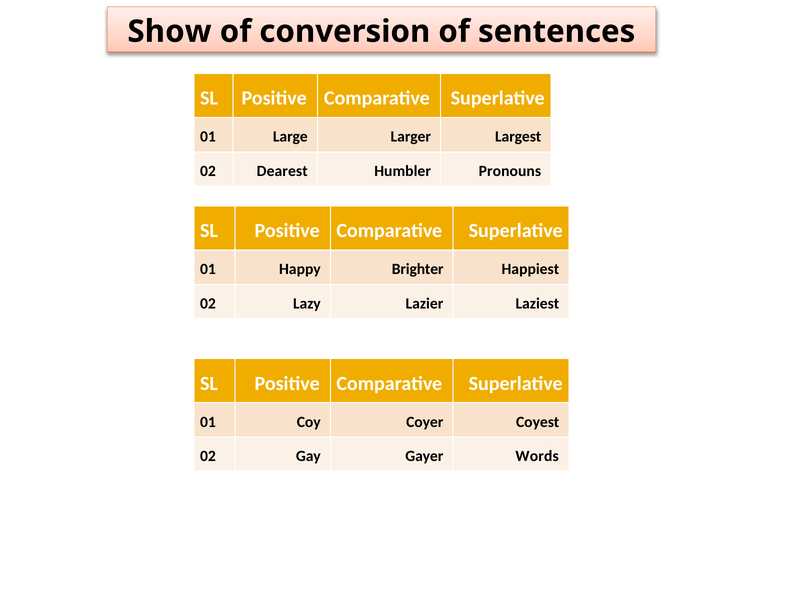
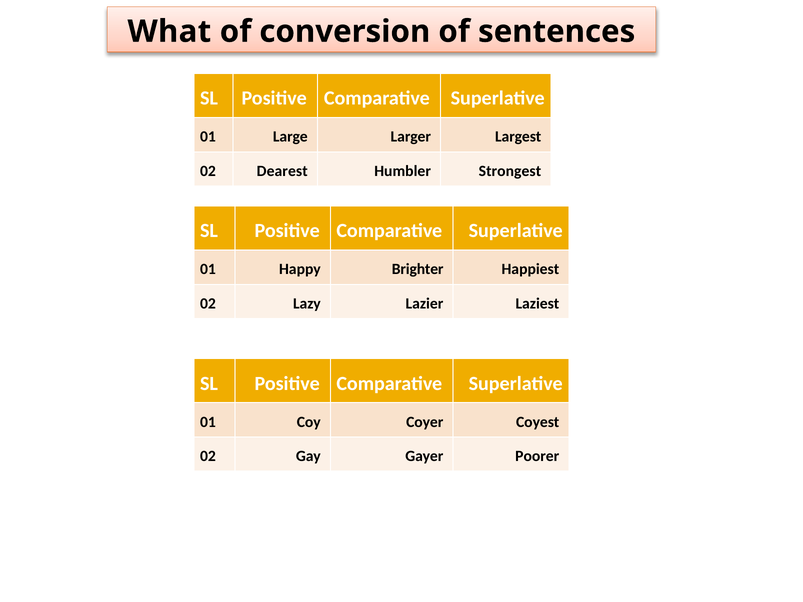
Show: Show -> What
Pronouns: Pronouns -> Strongest
Words: Words -> Poorer
